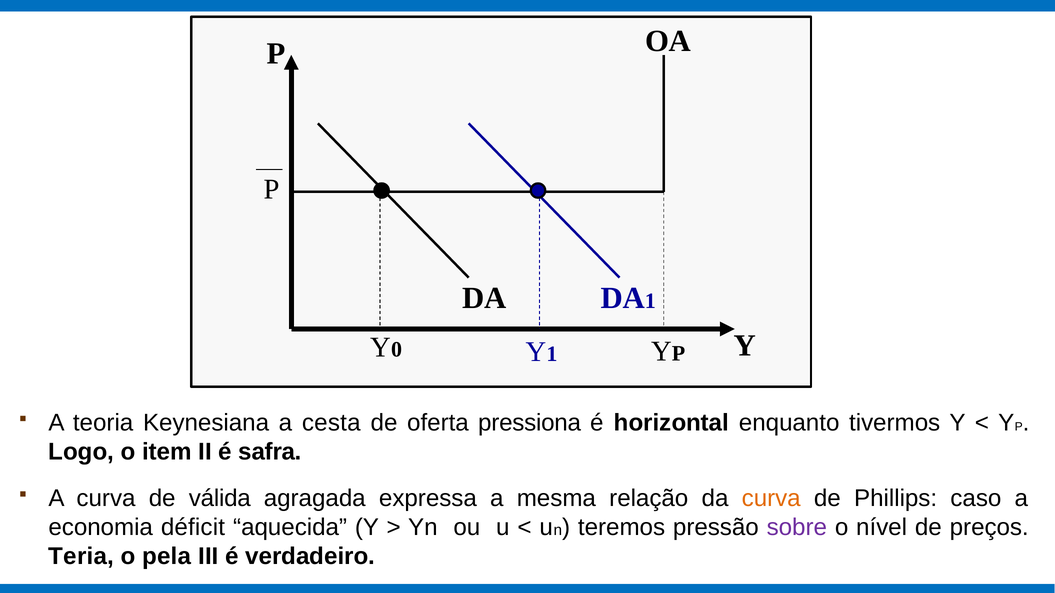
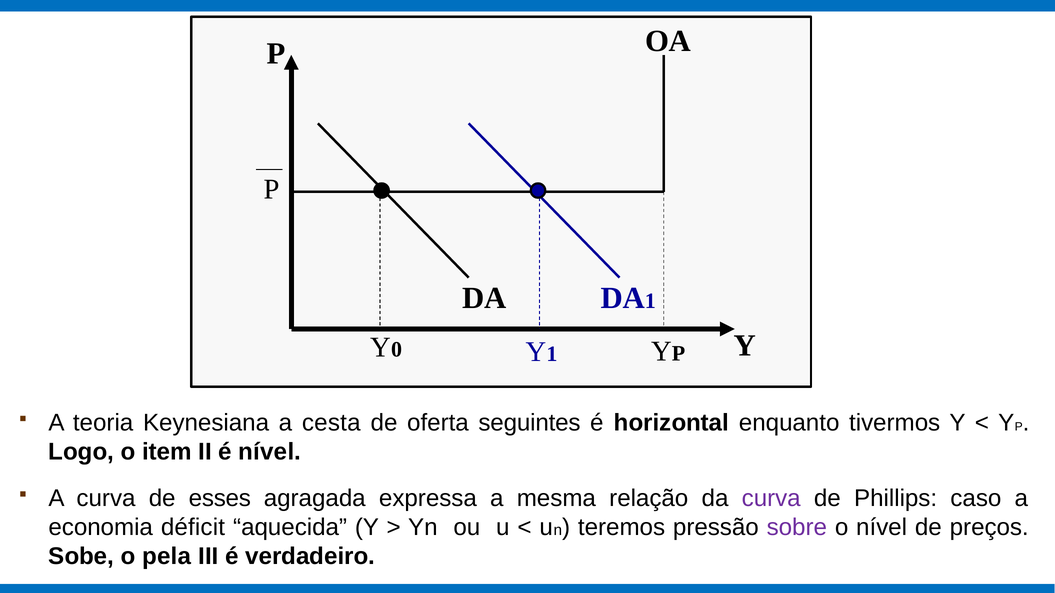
pressiona: pressiona -> seguintes
é safra: safra -> nível
válida: válida -> esses
curva at (771, 499) colour: orange -> purple
Teria: Teria -> Sobe
